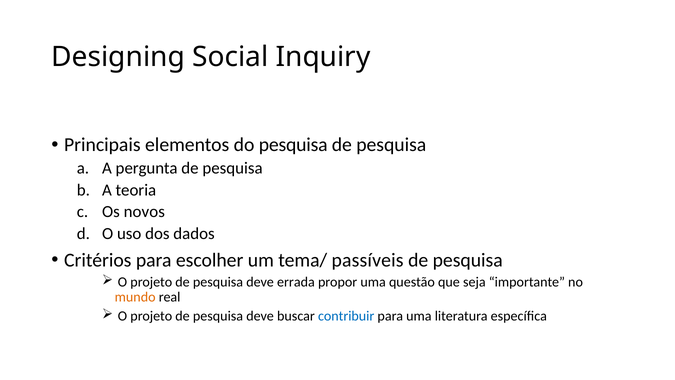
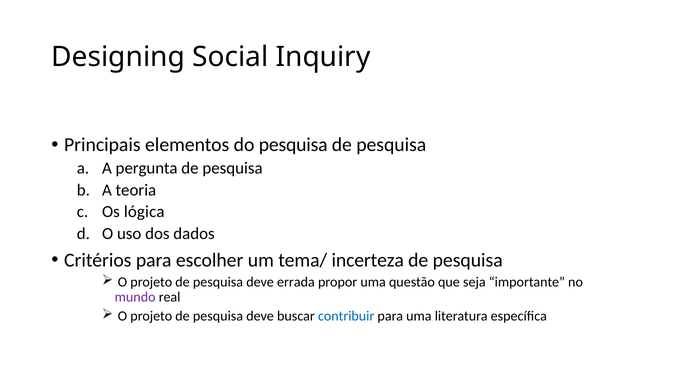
novos: novos -> lógica
passíveis: passíveis -> incerteza
mundo colour: orange -> purple
